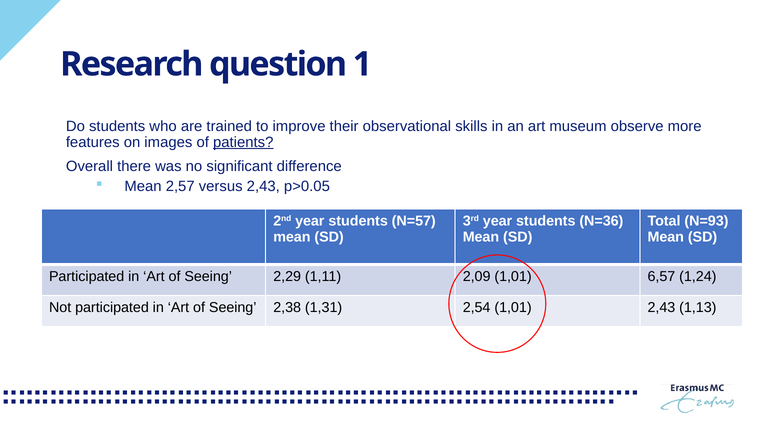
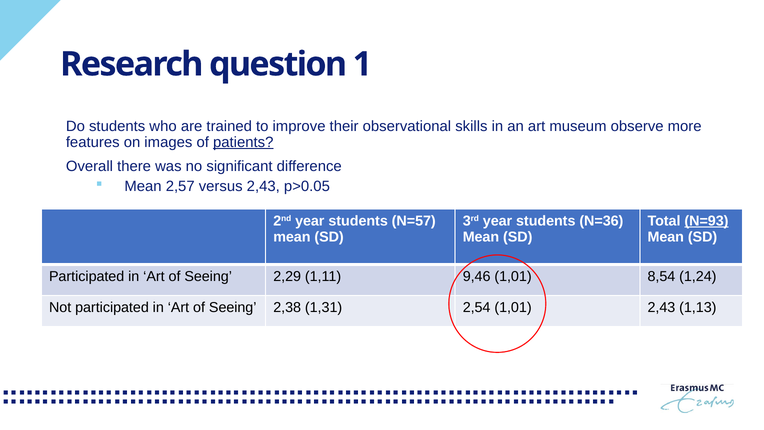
N=93 underline: none -> present
2,09: 2,09 -> 9,46
6,57: 6,57 -> 8,54
